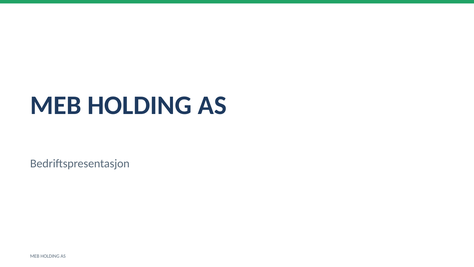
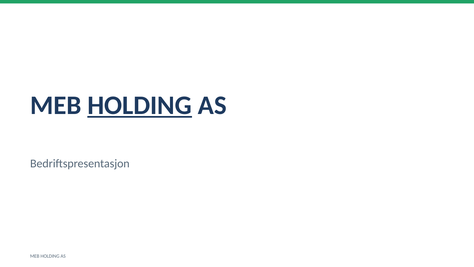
HOLDING at (140, 105) underline: none -> present
